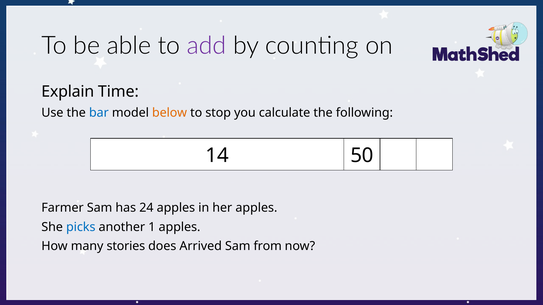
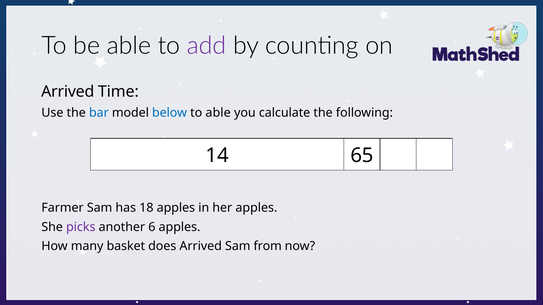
Explain at (68, 92): Explain -> Arrived
below colour: orange -> blue
to stop: stop -> able
50: 50 -> 65
24: 24 -> 18
picks colour: blue -> purple
1: 1 -> 6
stories: stories -> basket
